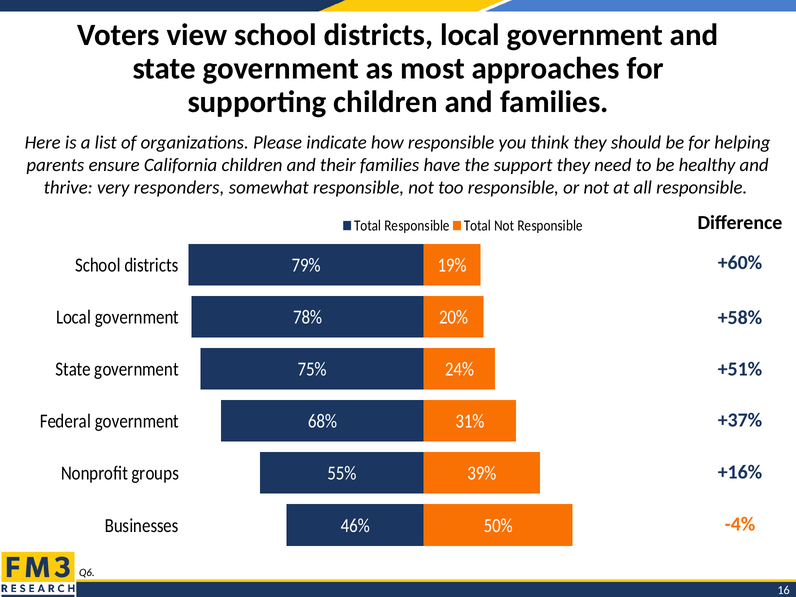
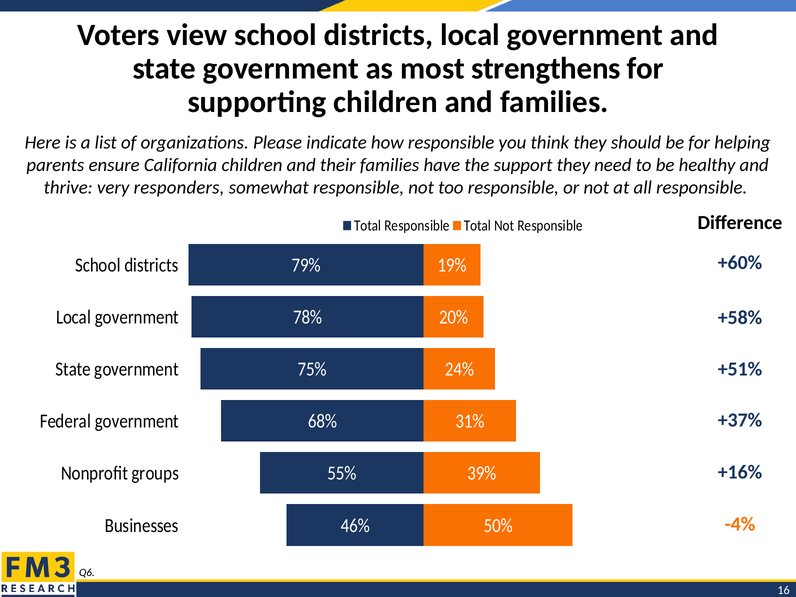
approaches: approaches -> strengthens
